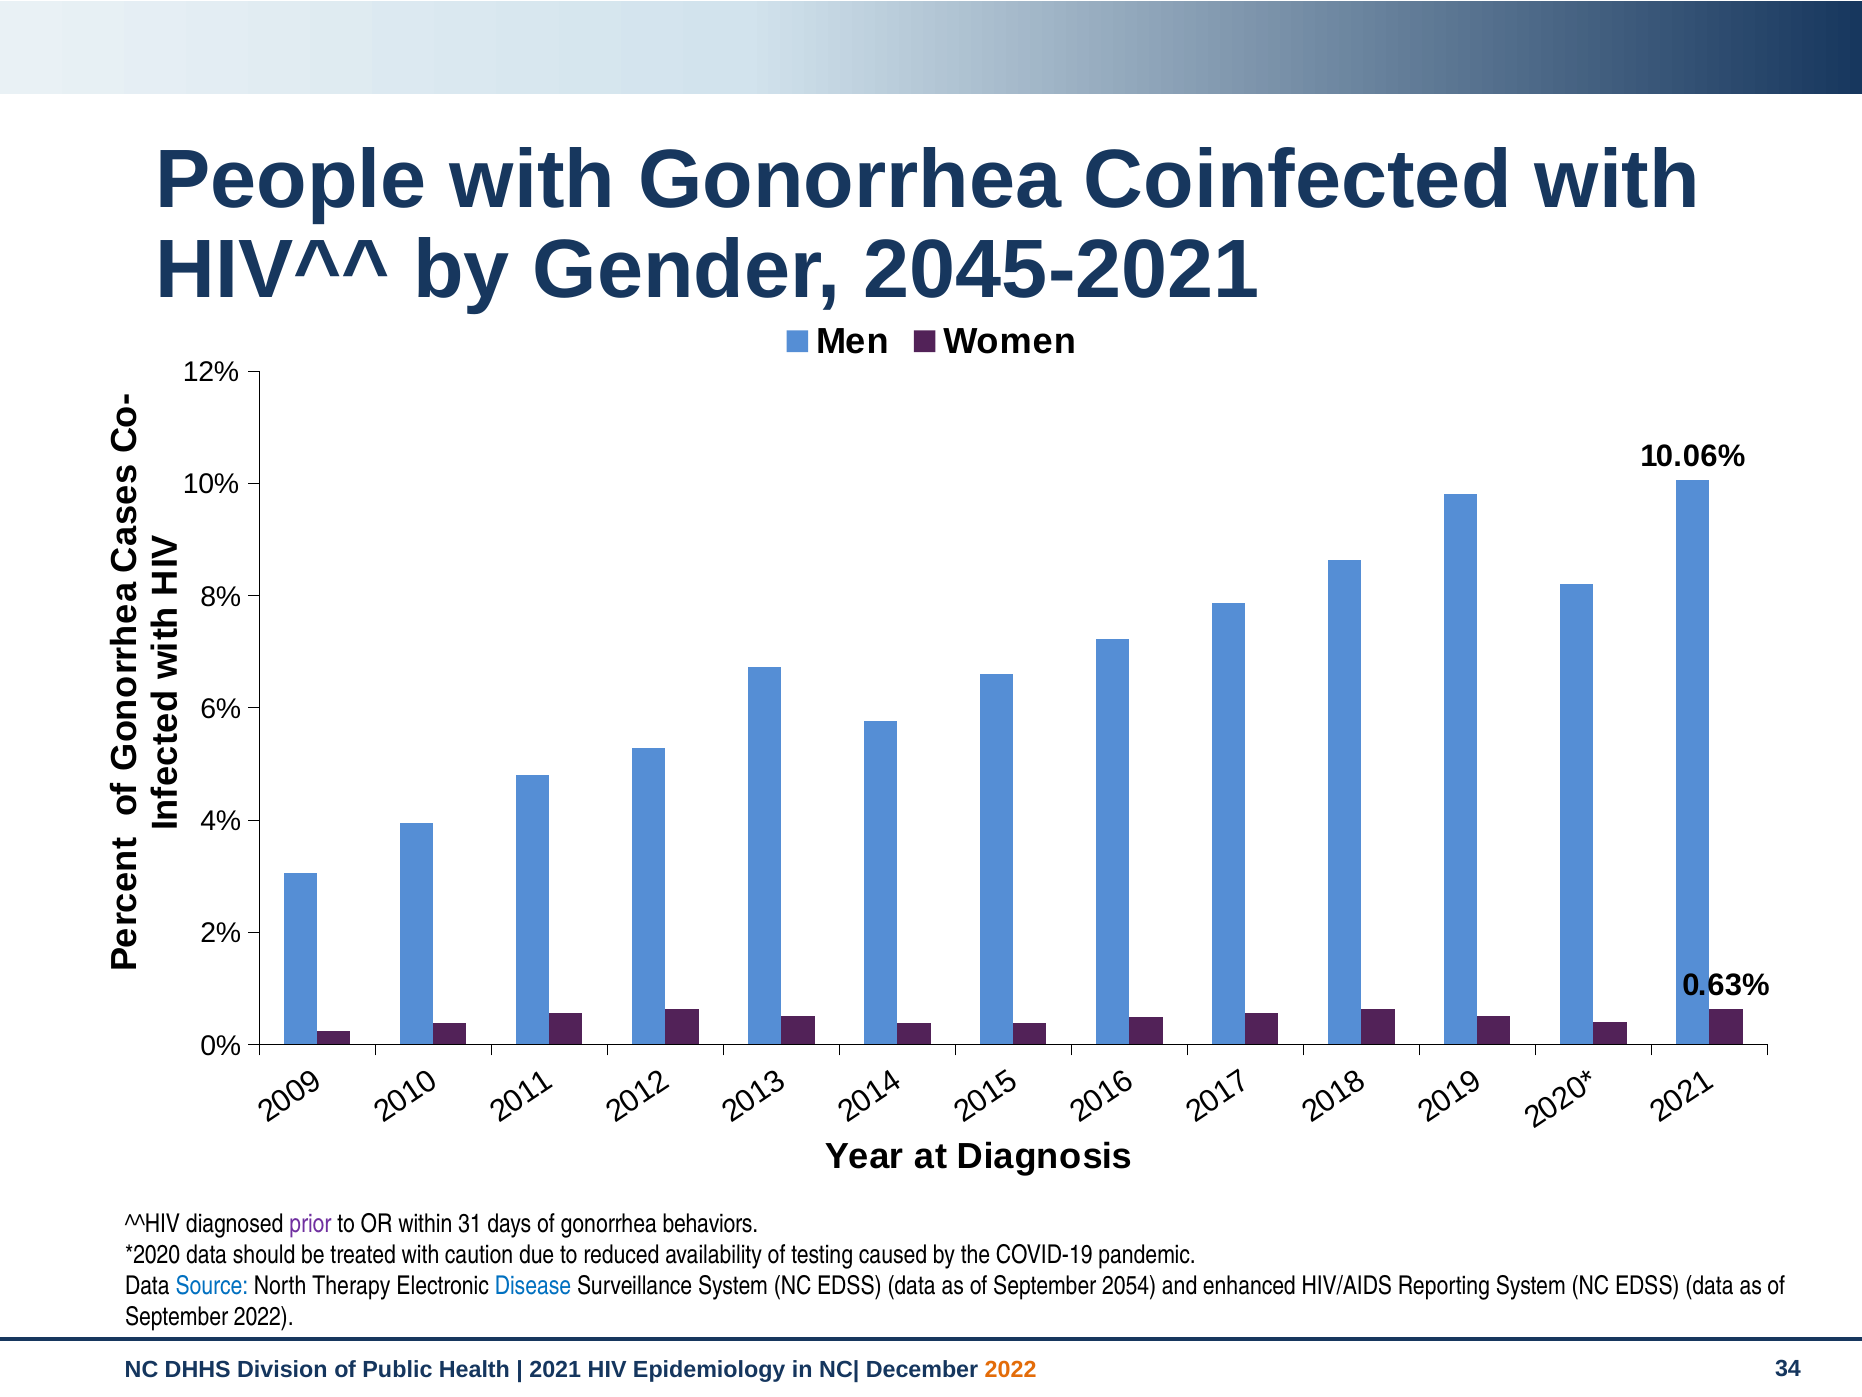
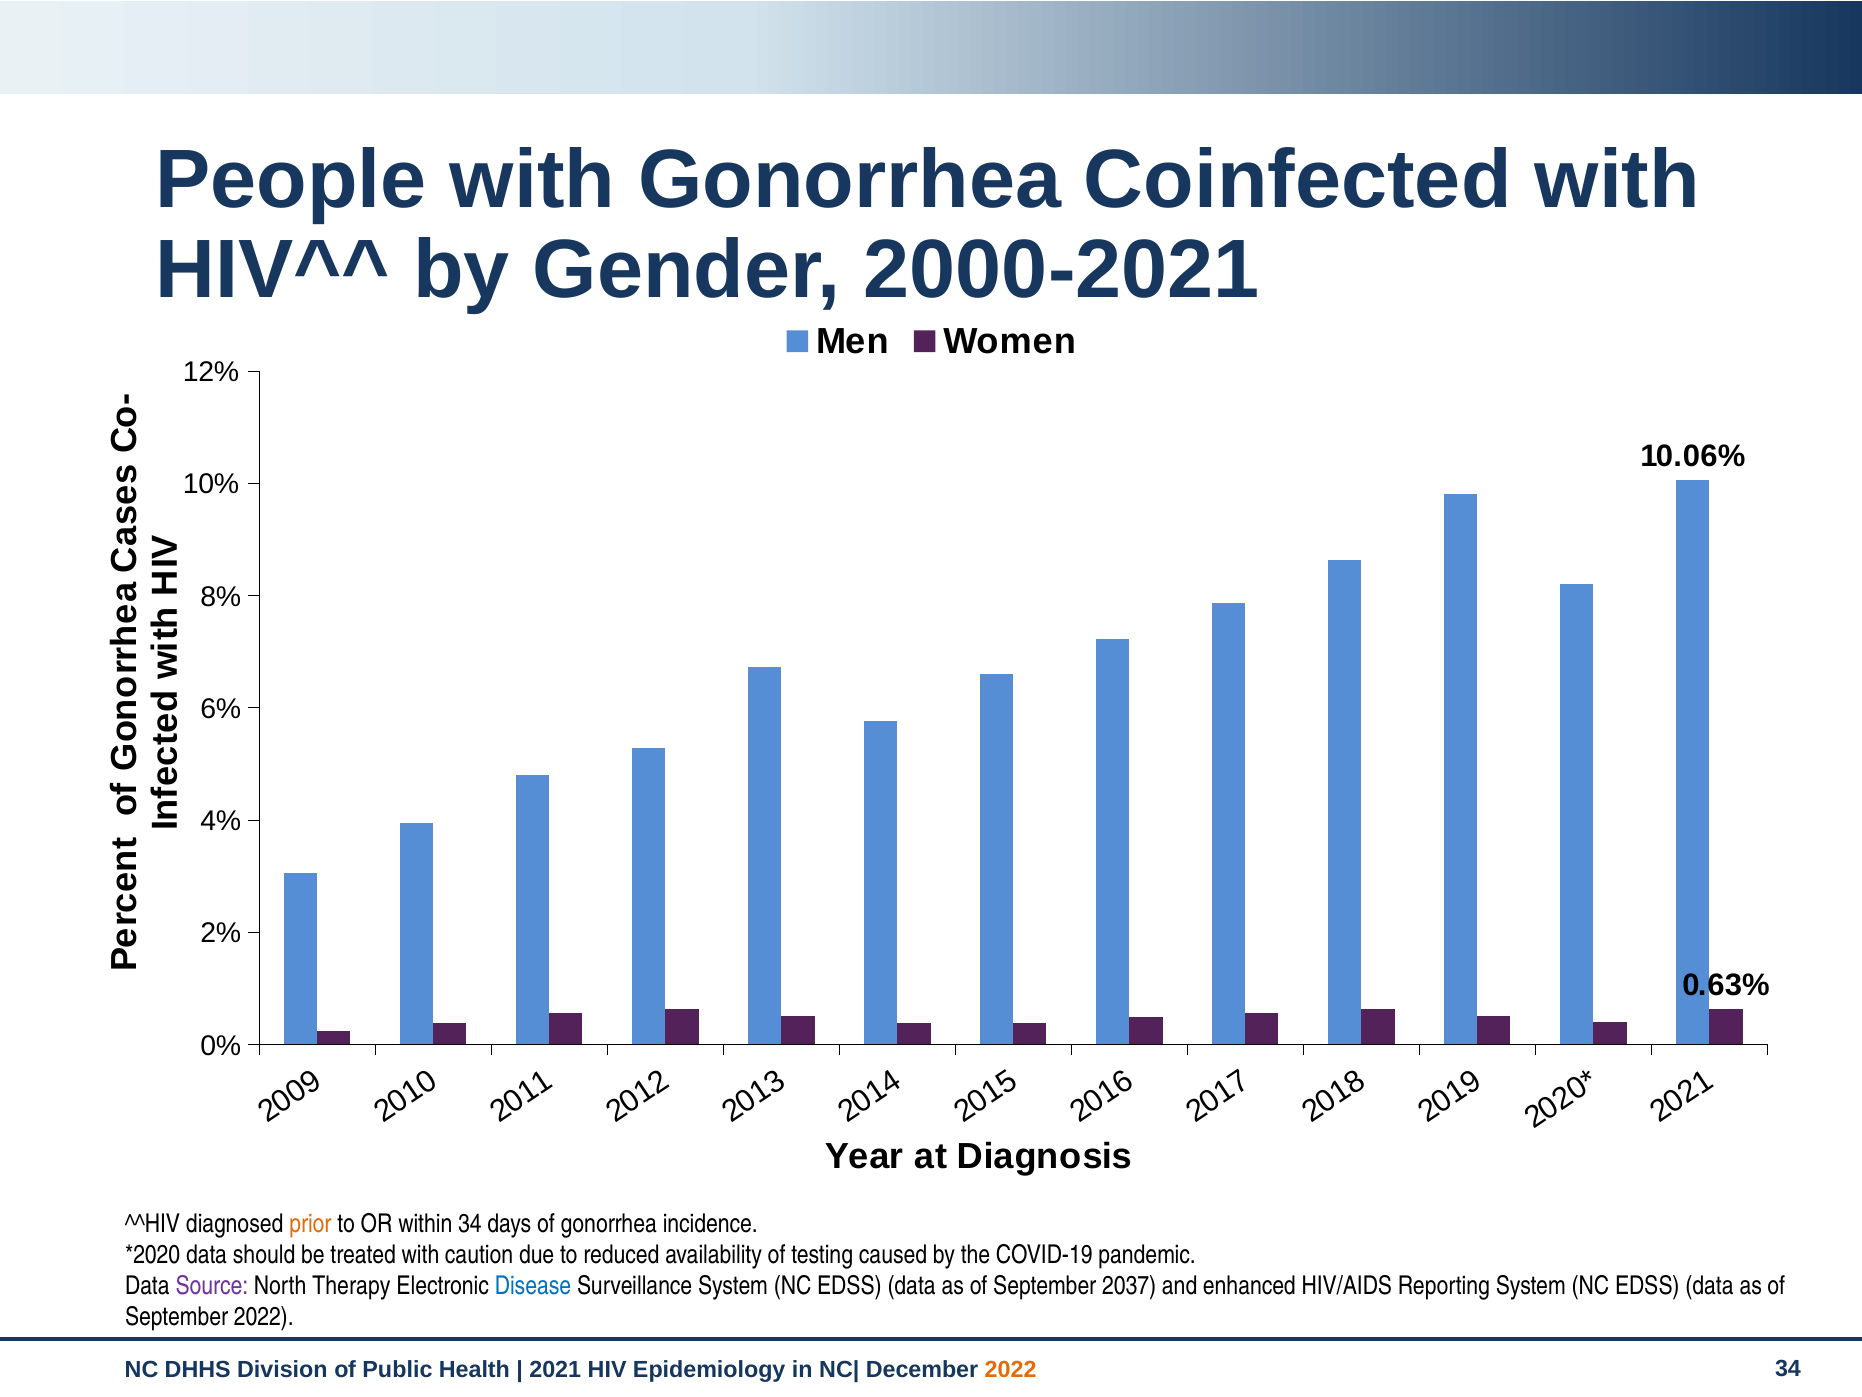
2045-2021: 2045-2021 -> 2000-2021
prior colour: purple -> orange
within 31: 31 -> 34
behaviors: behaviors -> incidence
Source colour: blue -> purple
2054: 2054 -> 2037
